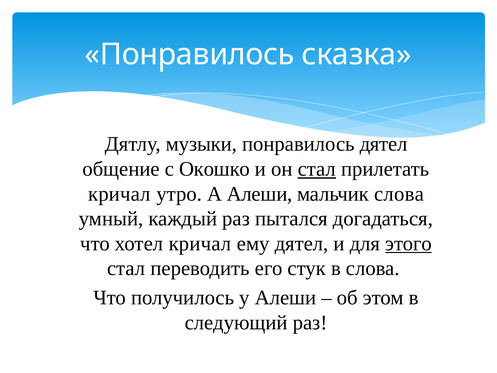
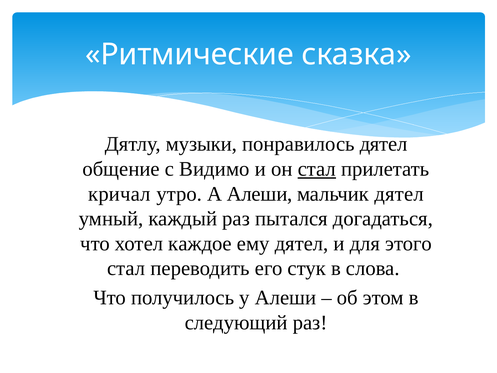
Понравилось at (190, 55): Понравилось -> Ритмические
Окошко: Окошко -> Видимо
мальчик слова: слова -> дятел
хотел кричал: кричал -> каждое
этого underline: present -> none
